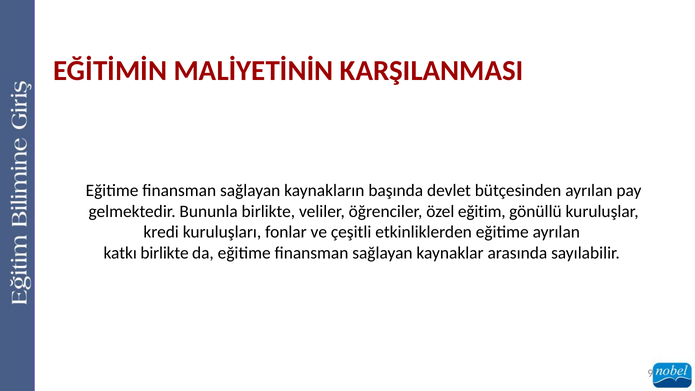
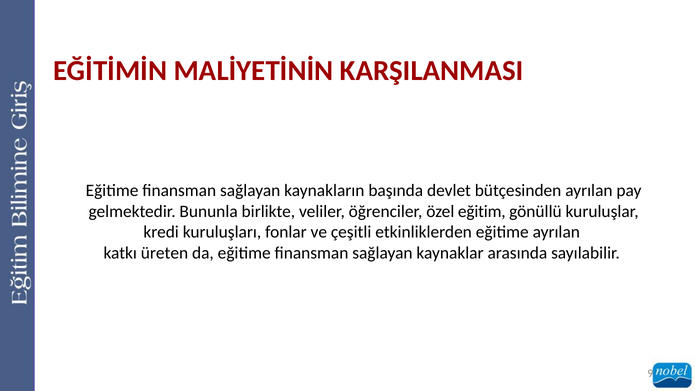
katkı birlikte: birlikte -> üreten
